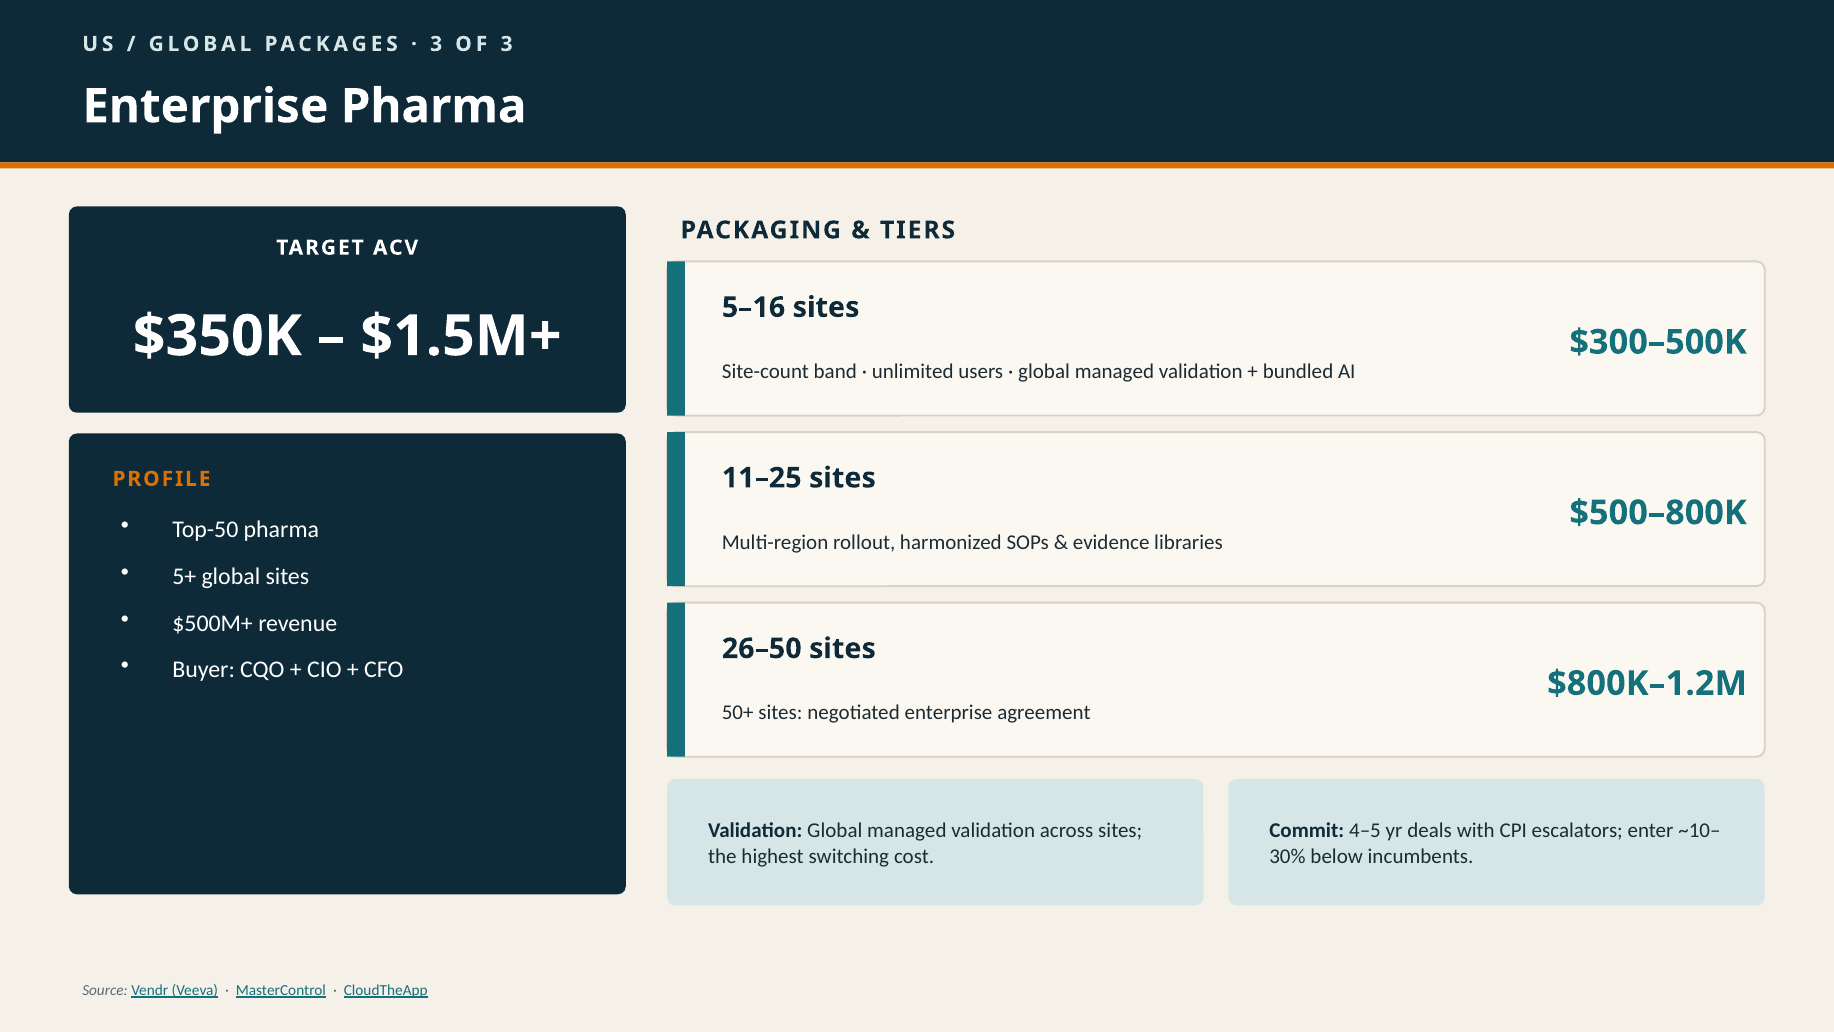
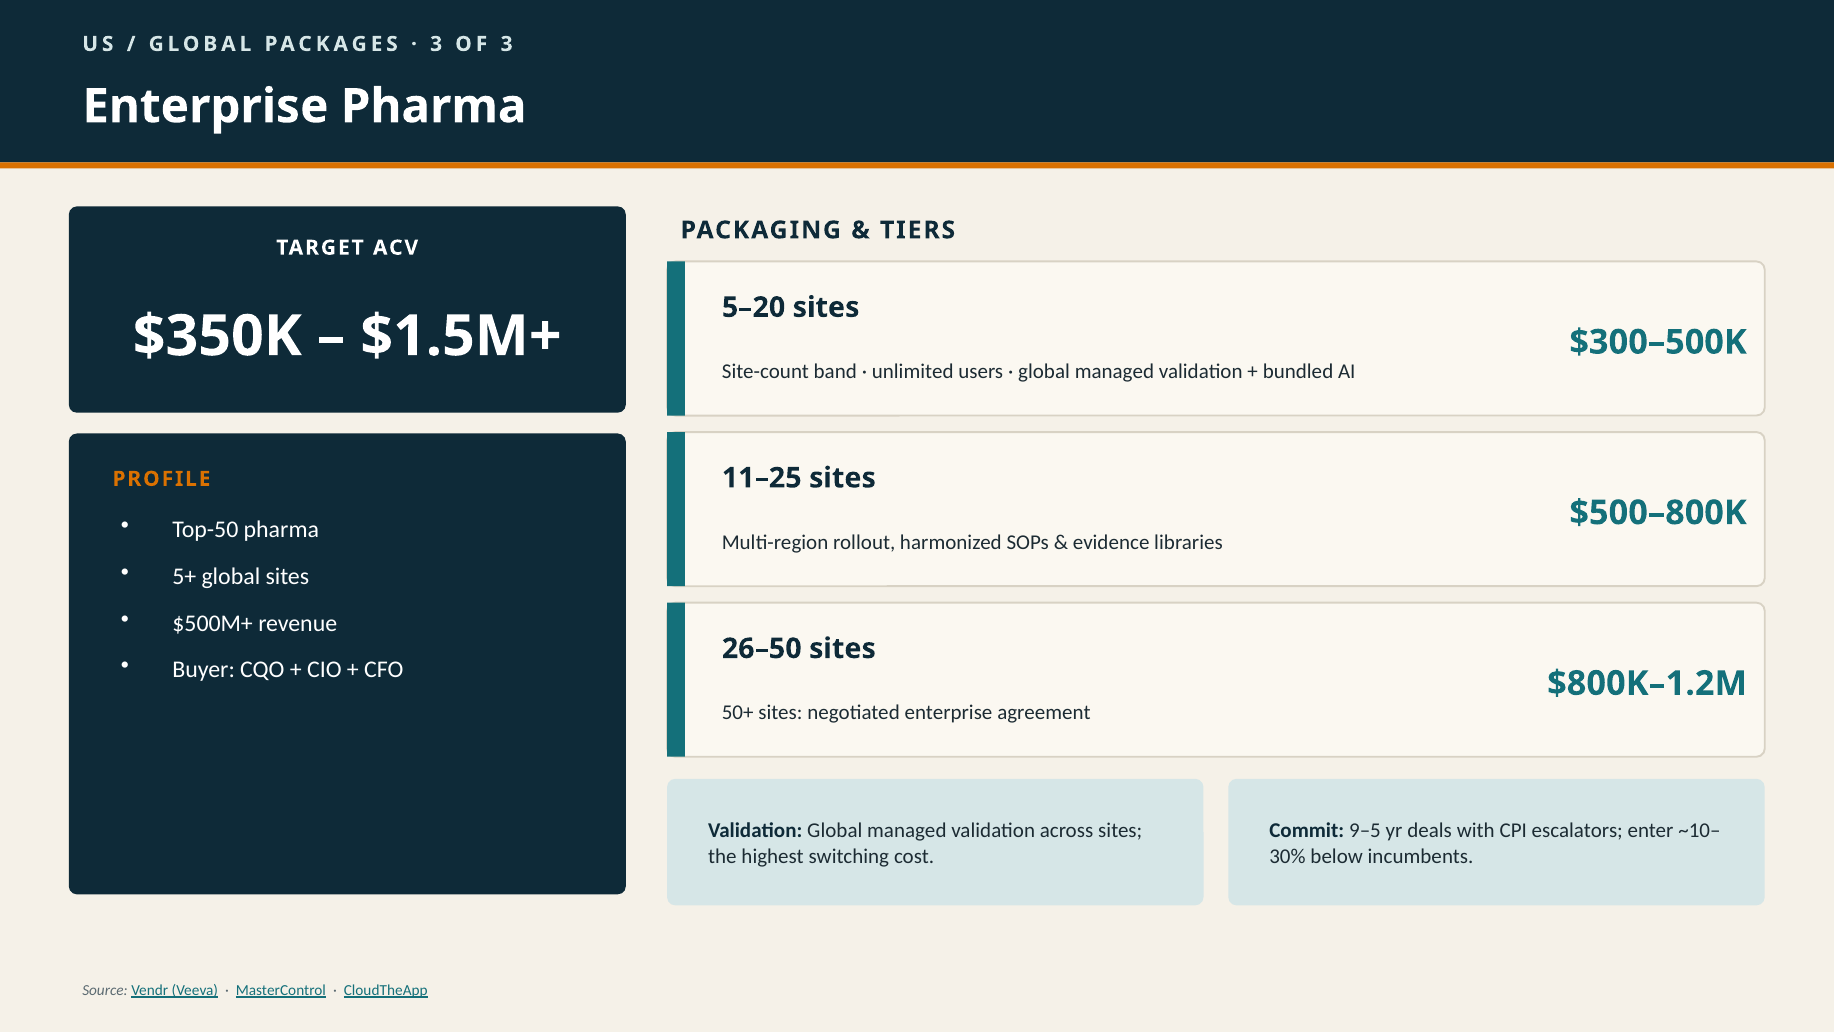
5–16: 5–16 -> 5–20
4–5: 4–5 -> 9–5
